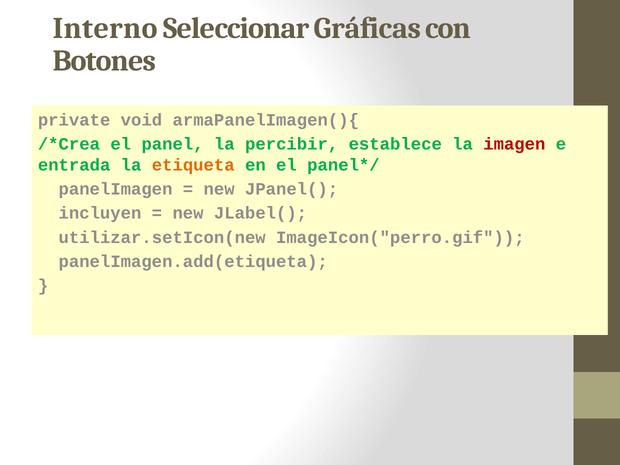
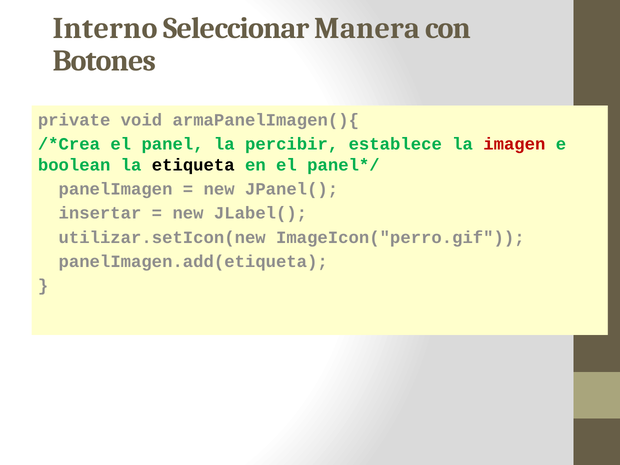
Gráficas: Gráficas -> Manera
entrada: entrada -> boolean
etiqueta colour: orange -> black
incluyen: incluyen -> insertar
